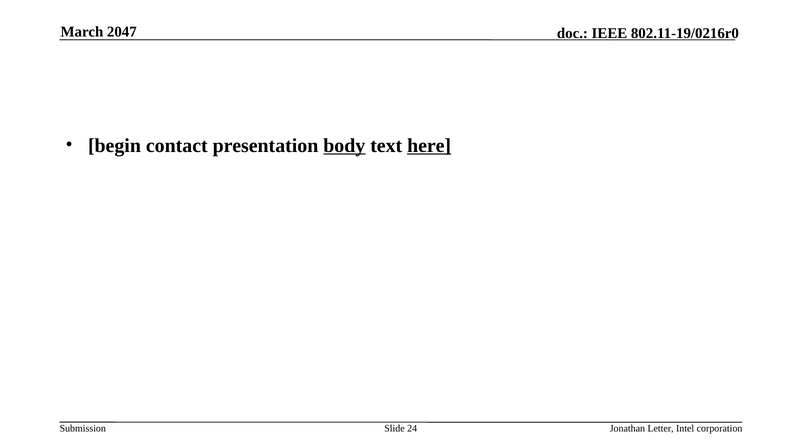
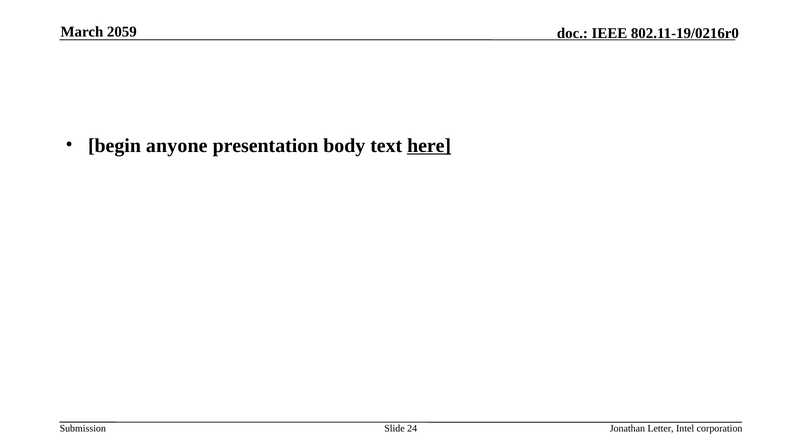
2047: 2047 -> 2059
contact: contact -> anyone
body underline: present -> none
